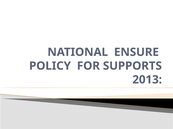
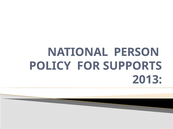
ENSURE: ENSURE -> PERSON
